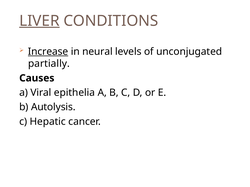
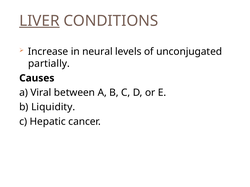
Increase underline: present -> none
epithelia: epithelia -> between
Autolysis: Autolysis -> Liquidity
